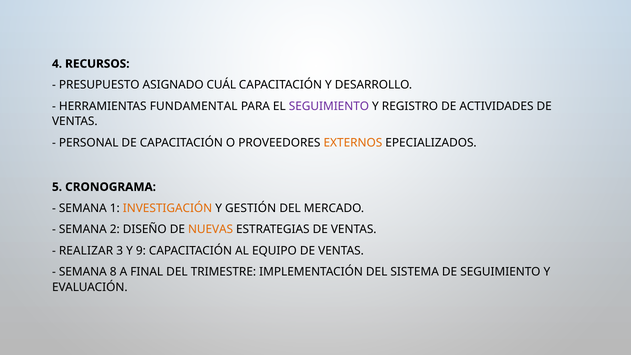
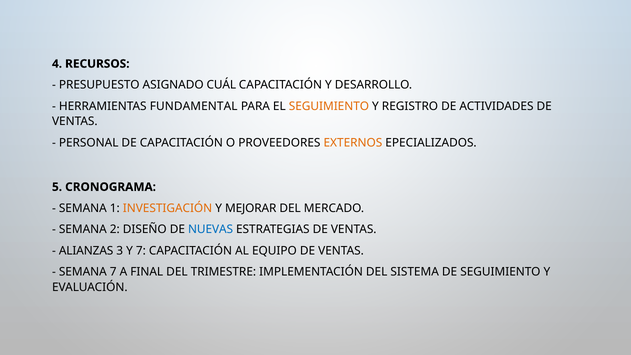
SEGUIMIENTO at (329, 106) colour: purple -> orange
GESTIÓN: GESTIÓN -> MEJORAR
NUEVAS colour: orange -> blue
REALIZAR: REALIZAR -> ALIANZAS
Y 9: 9 -> 7
SEMANA 8: 8 -> 7
